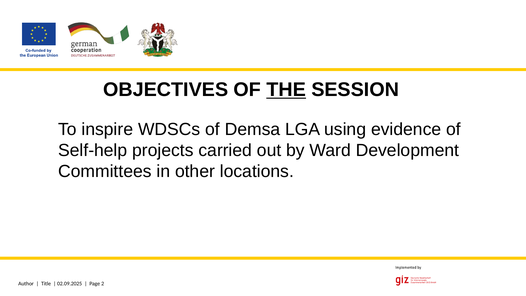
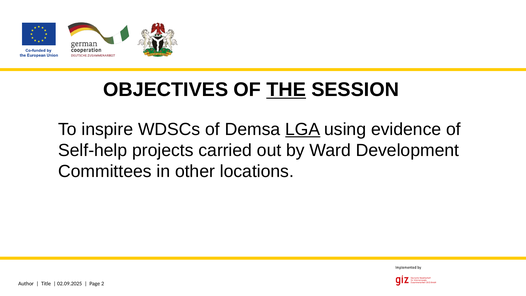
LGA underline: none -> present
